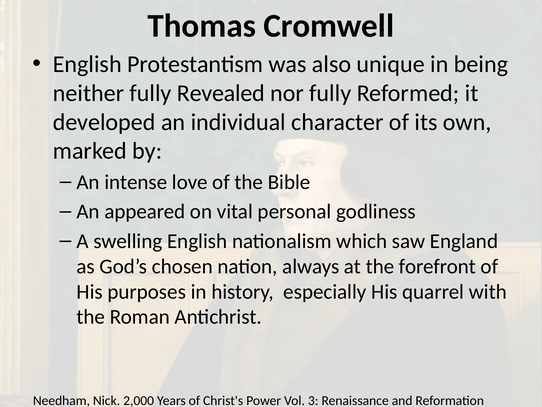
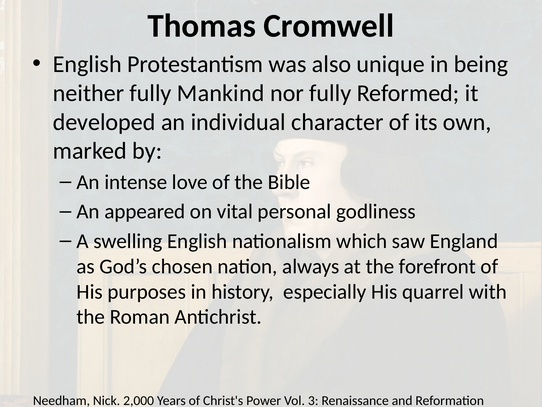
Revealed: Revealed -> Mankind
